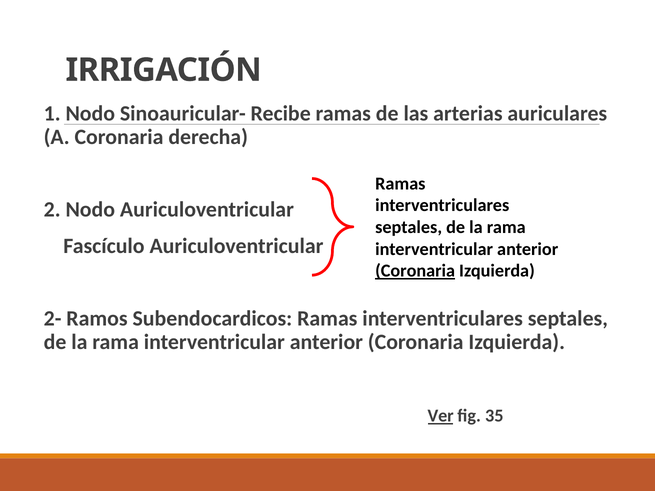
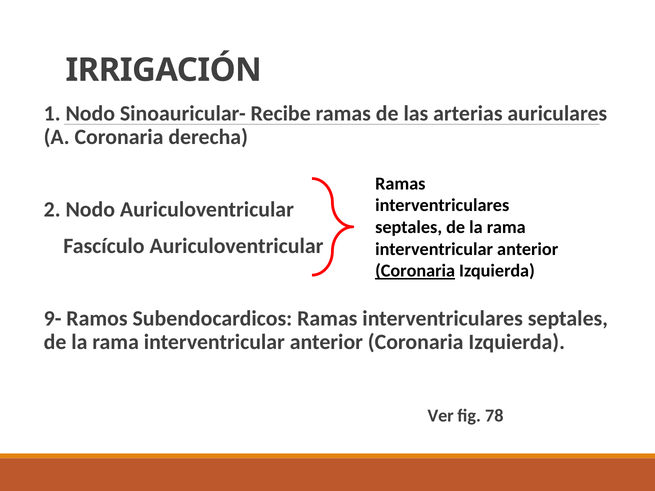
2-: 2- -> 9-
Ver underline: present -> none
35: 35 -> 78
